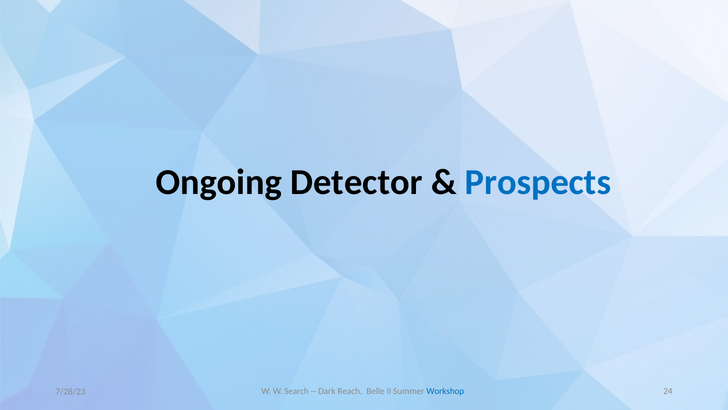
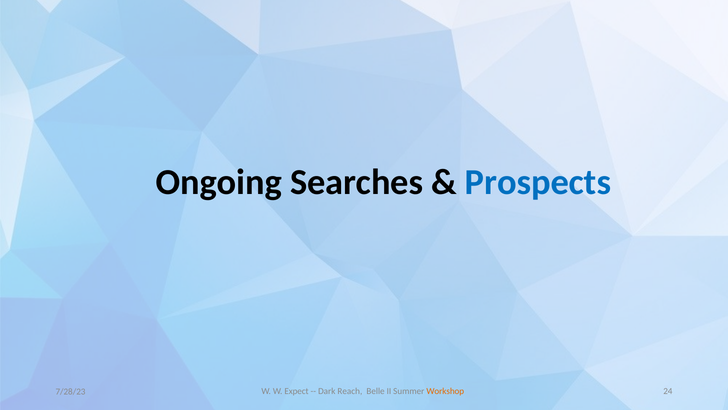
Detector: Detector -> Searches
Search: Search -> Expect
Workshop colour: blue -> orange
